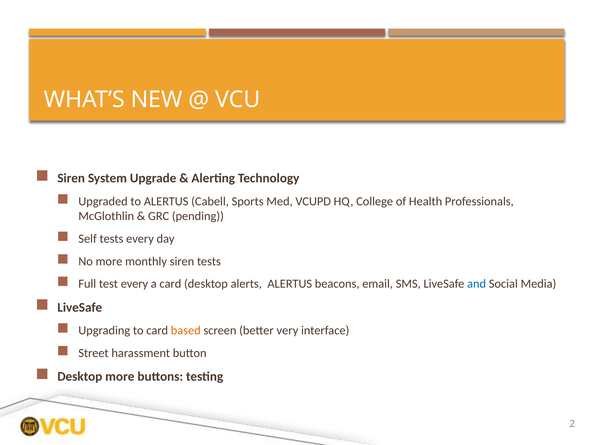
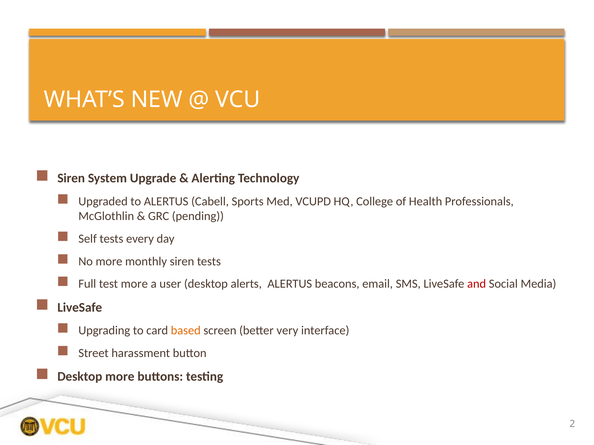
test every: every -> more
a card: card -> user
and colour: blue -> red
